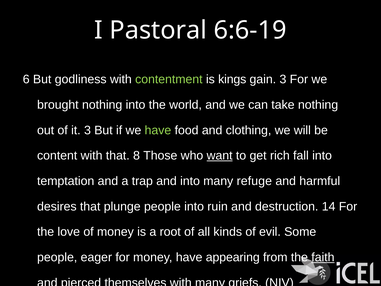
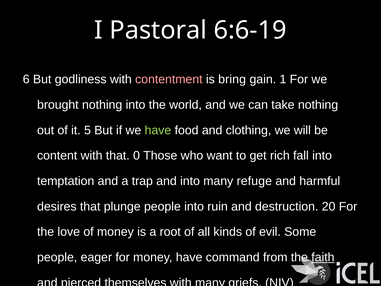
contentment colour: light green -> pink
kings: kings -> bring
gain 3: 3 -> 1
it 3: 3 -> 5
8: 8 -> 0
want underline: present -> none
14: 14 -> 20
appearing: appearing -> command
